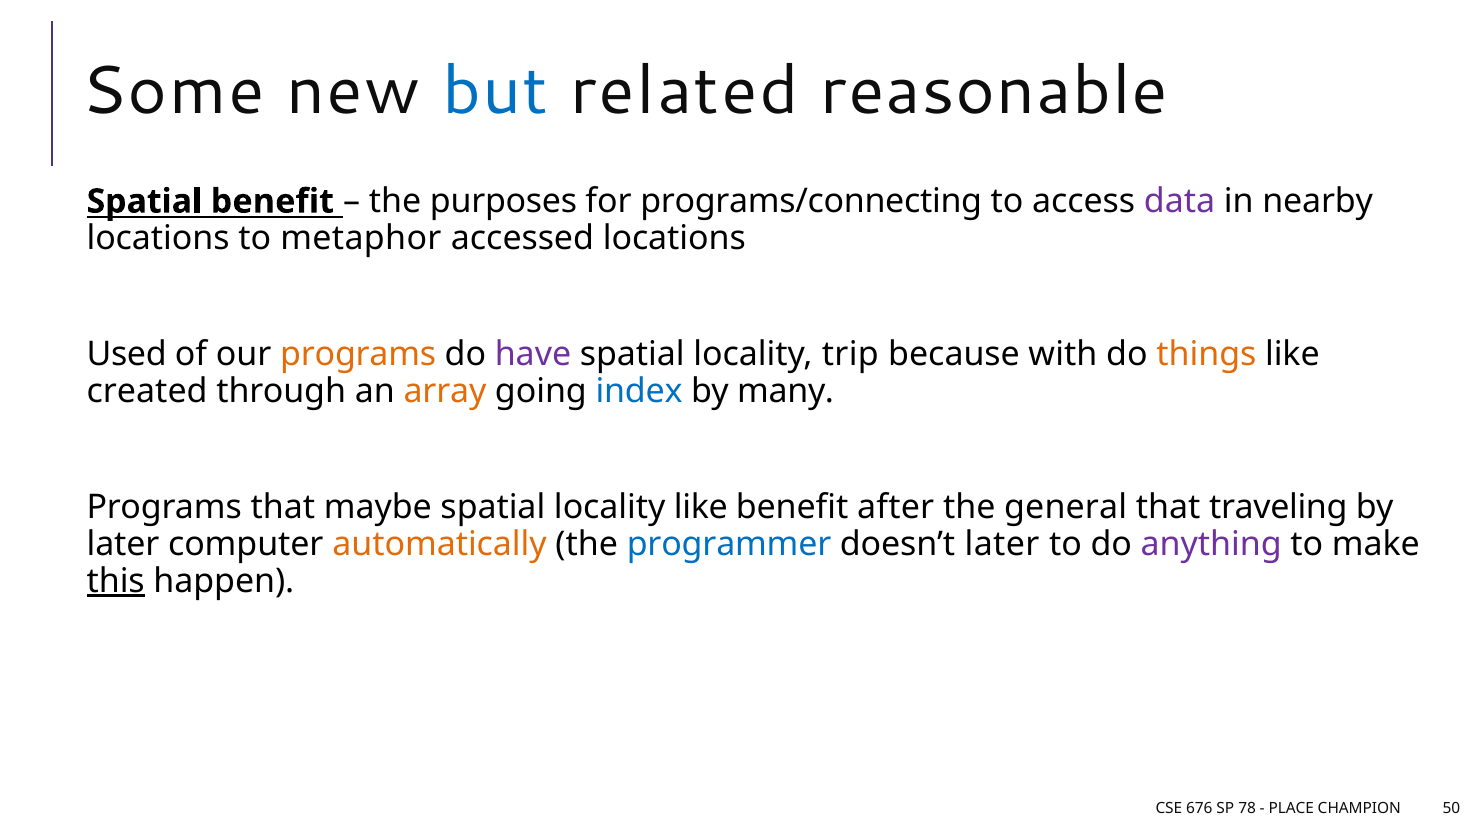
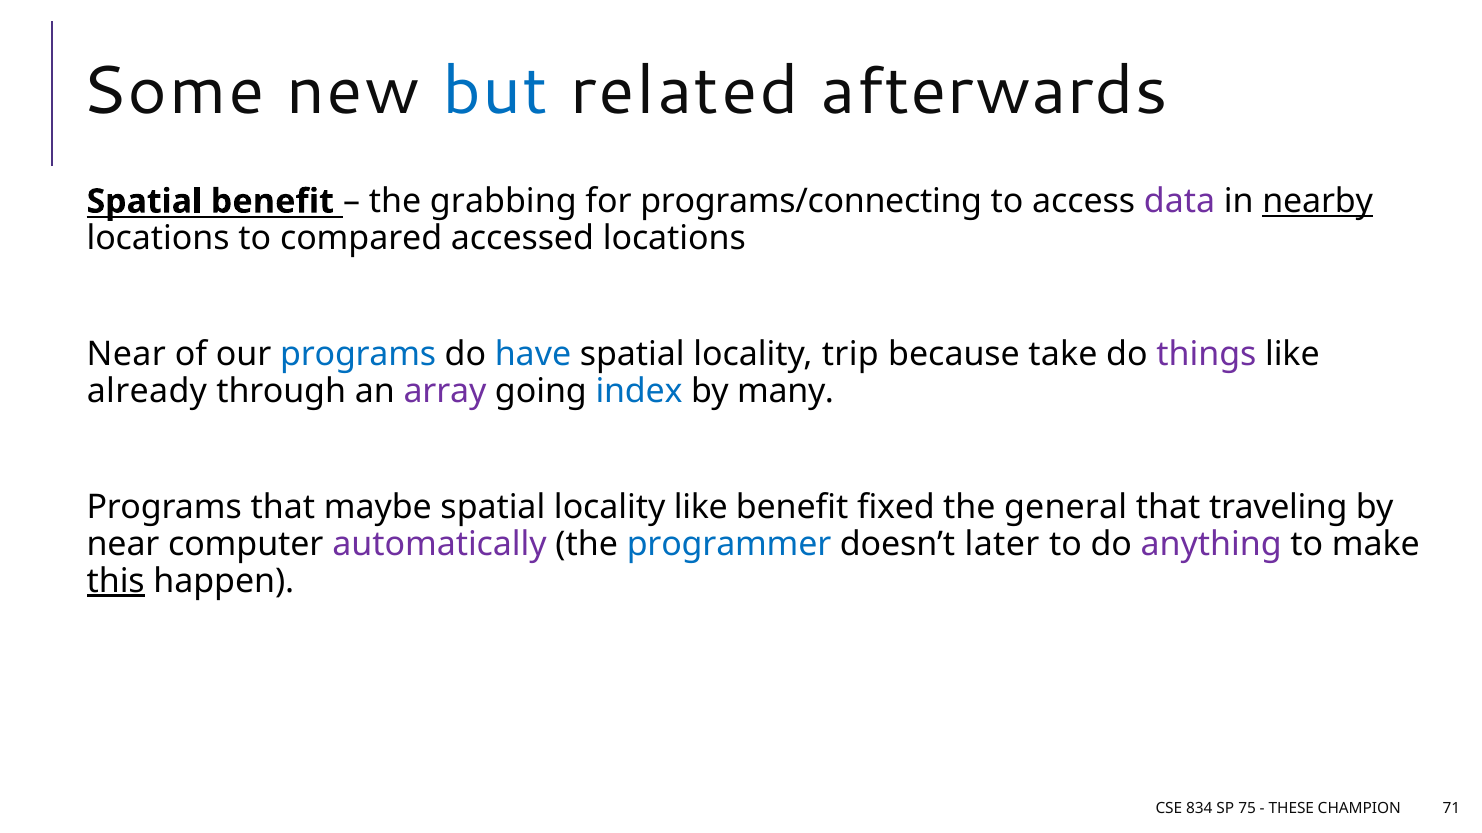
reasonable: reasonable -> afterwards
purposes: purposes -> grabbing
nearby underline: none -> present
metaphor: metaphor -> compared
Used at (127, 355): Used -> Near
programs at (358, 355) colour: orange -> blue
have colour: purple -> blue
with: with -> take
things colour: orange -> purple
created: created -> already
array colour: orange -> purple
after: after -> fixed
later at (123, 545): later -> near
automatically colour: orange -> purple
676: 676 -> 834
78: 78 -> 75
PLACE: PLACE -> THESE
50: 50 -> 71
